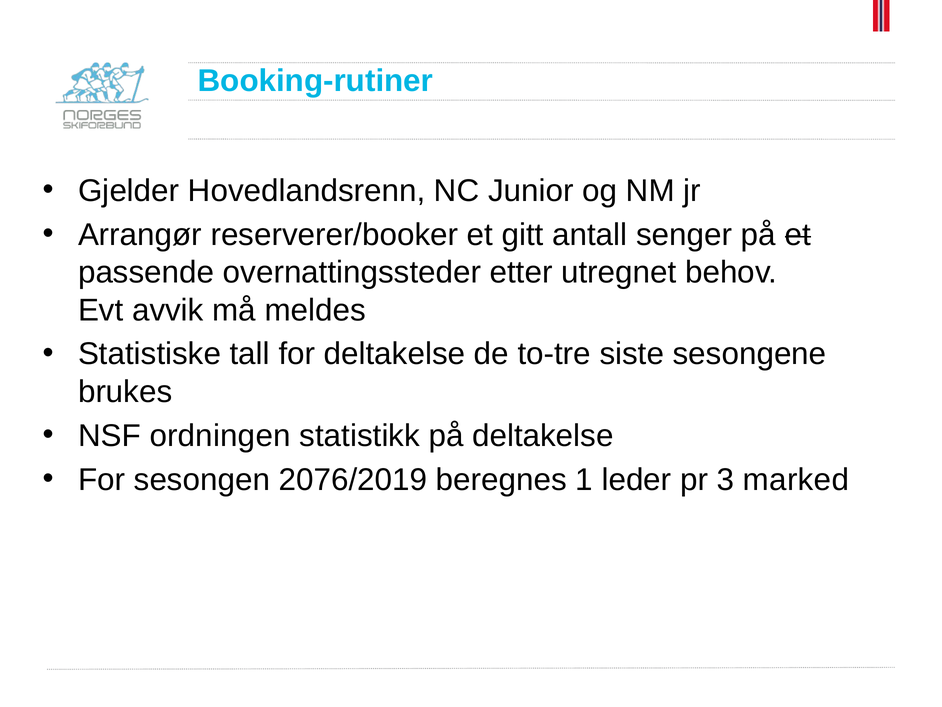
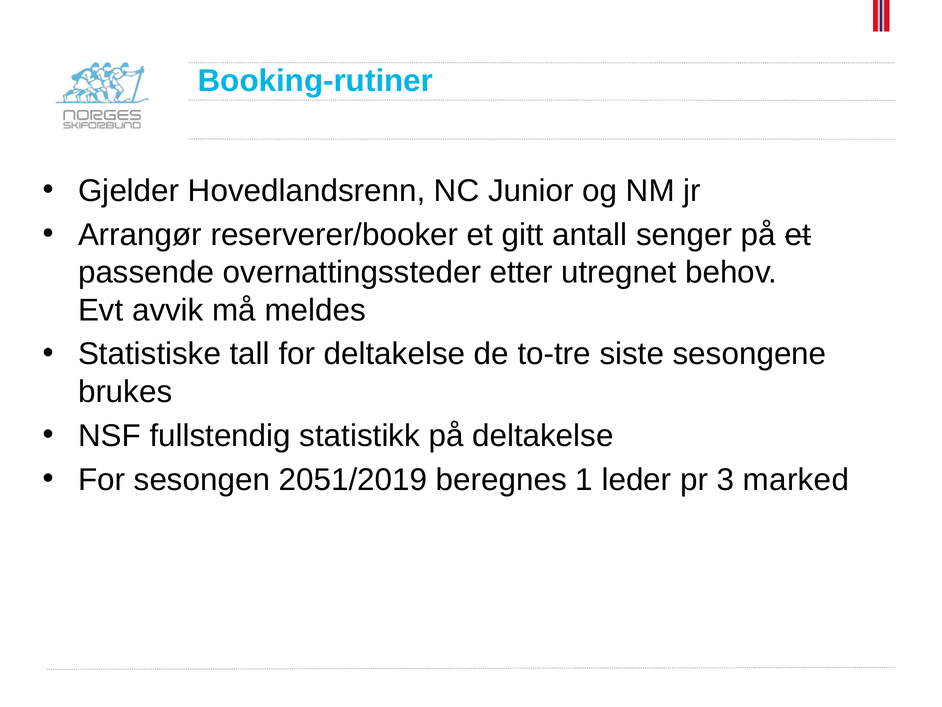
ordningen: ordningen -> fullstendig
2076/2019: 2076/2019 -> 2051/2019
